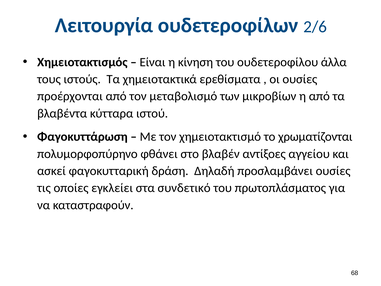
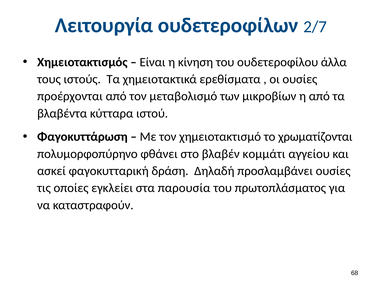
2/6: 2/6 -> 2/7
αντίξοες: αντίξοες -> κομμάτι
συνδετικό: συνδετικό -> παρουσία
